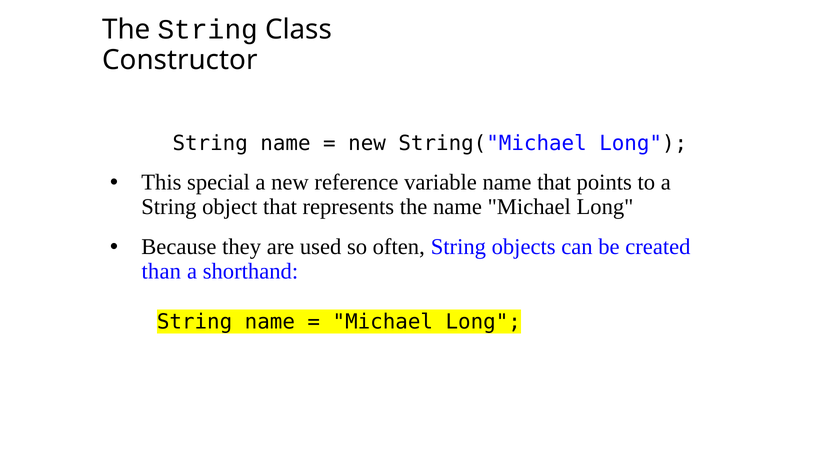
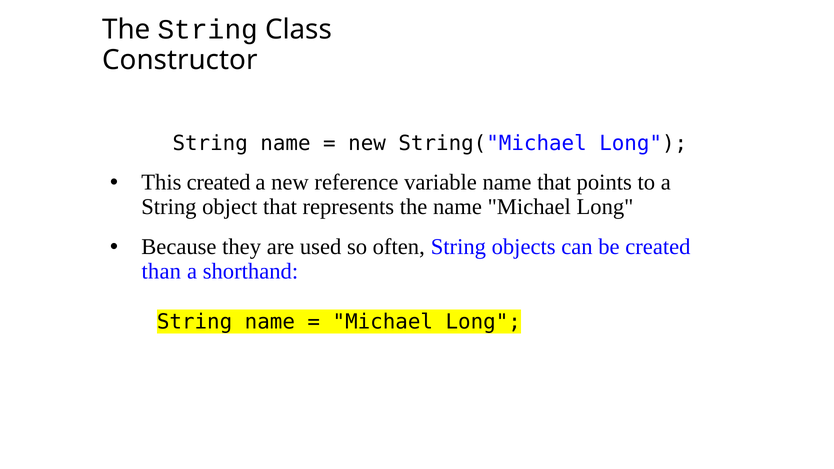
This special: special -> created
